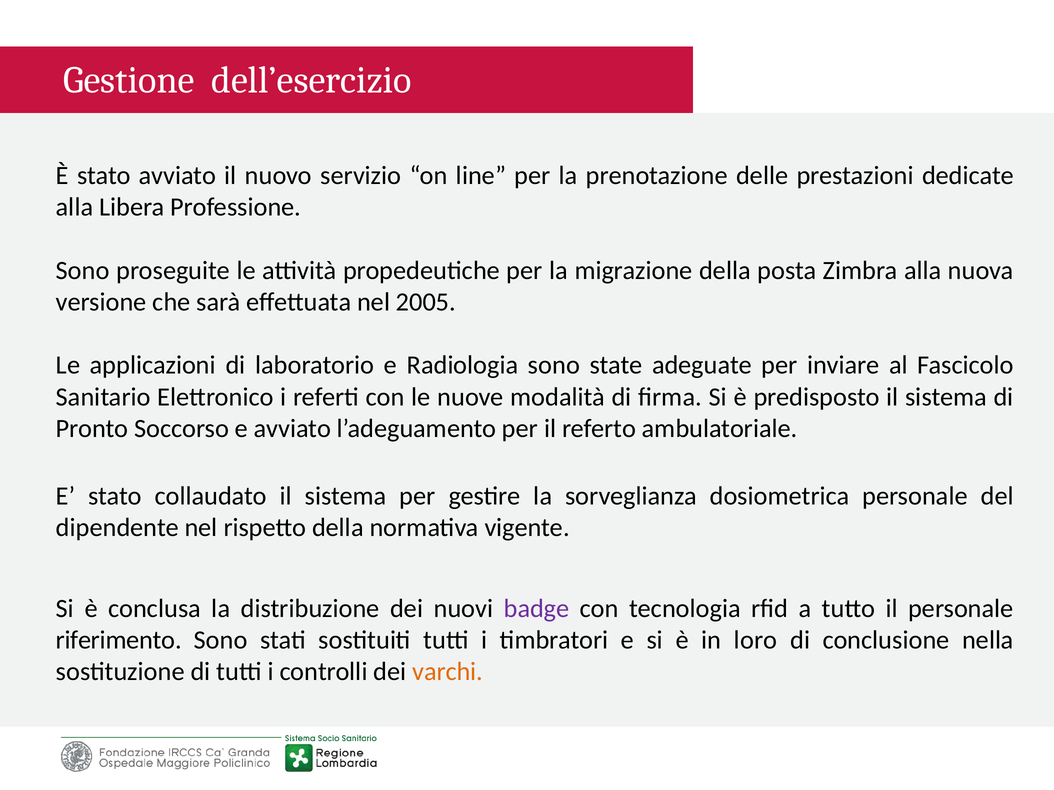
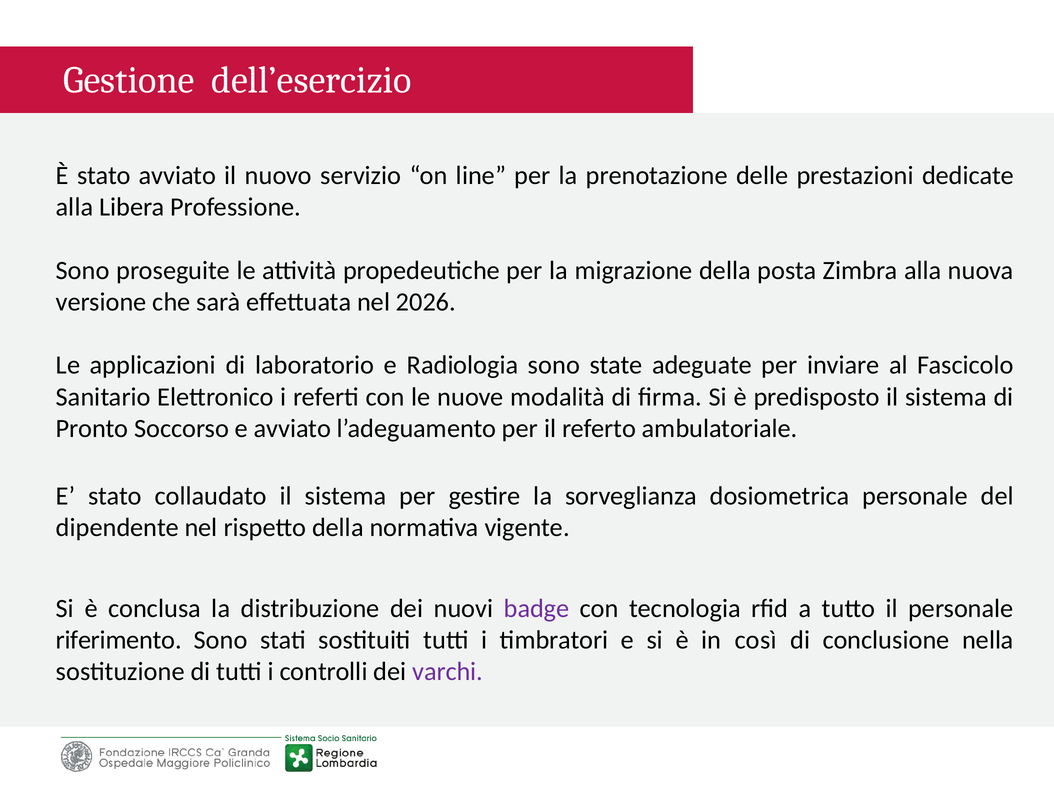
2005: 2005 -> 2026
loro: loro -> così
varchi colour: orange -> purple
